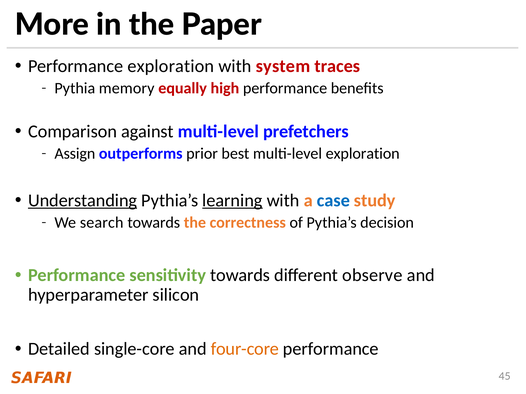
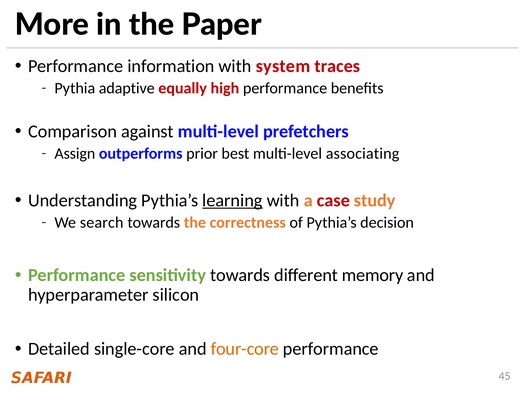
Performance exploration: exploration -> information
memory: memory -> adaptive
multi-level exploration: exploration -> associating
Understanding underline: present -> none
case colour: blue -> red
observe: observe -> memory
